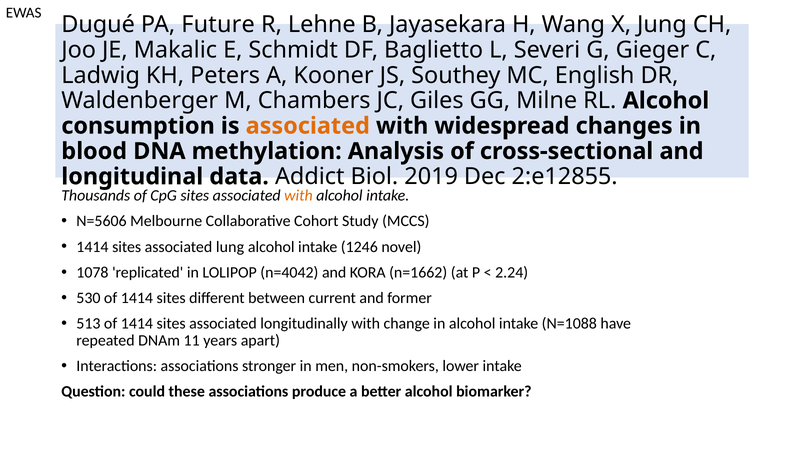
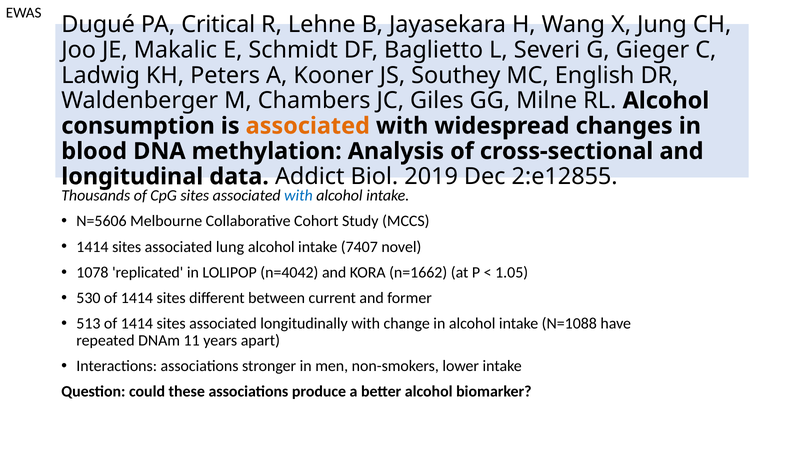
Future: Future -> Critical
with at (298, 196) colour: orange -> blue
1246: 1246 -> 7407
2.24: 2.24 -> 1.05
